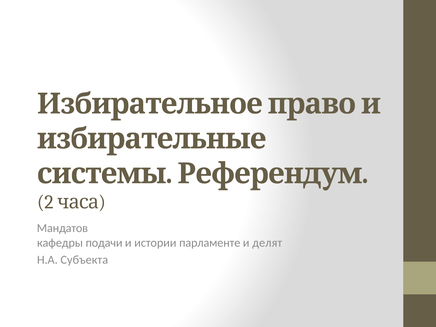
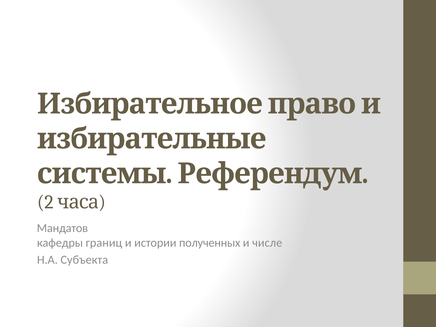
подачи: подачи -> границ
парламенте: парламенте -> полученных
делят: делят -> числе
